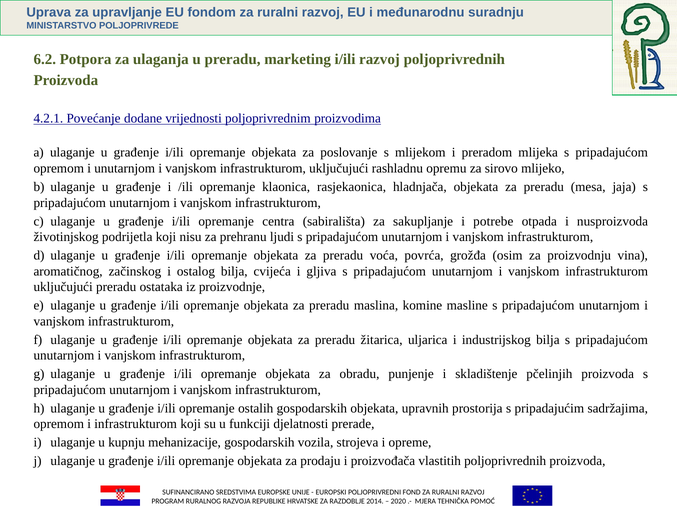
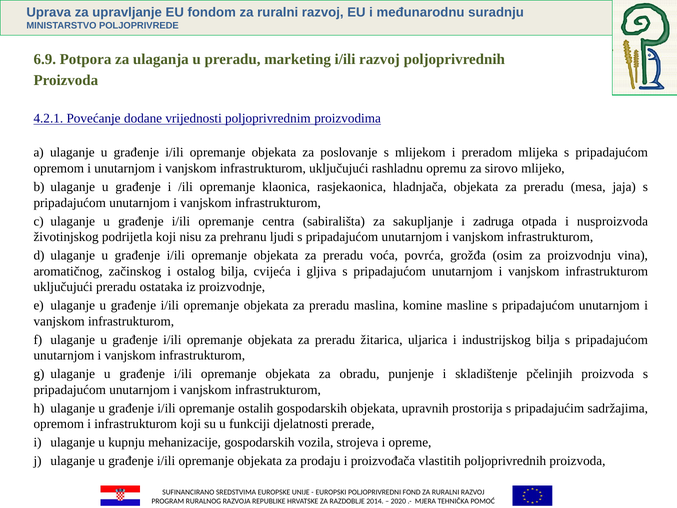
6.2: 6.2 -> 6.9
potrebe: potrebe -> zadruga
